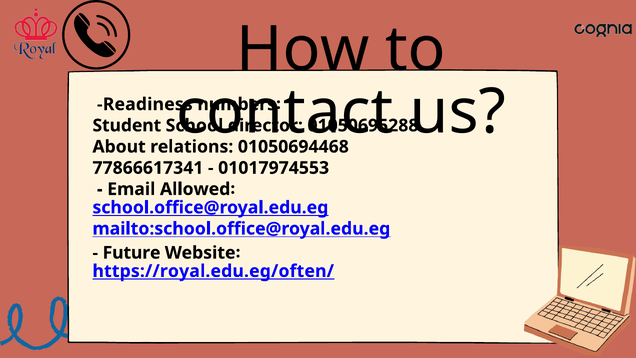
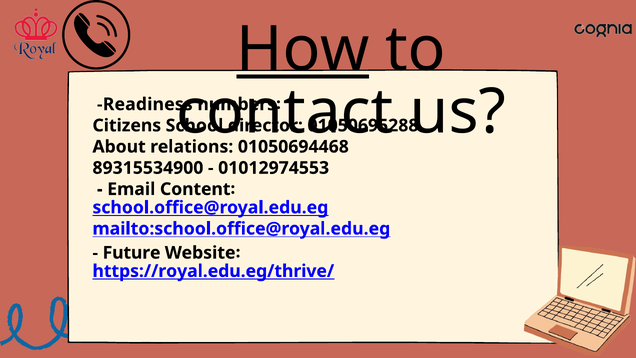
How underline: none -> present
Student: Student -> Citizens
77866617341: 77866617341 -> 89315534900
01017974553: 01017974553 -> 01012974553
Allowed꞉: Allowed꞉ -> Content꞉
https://royal.edu.eg/often/: https://royal.edu.eg/often/ -> https://royal.edu.eg/thrive/
